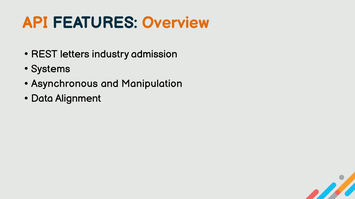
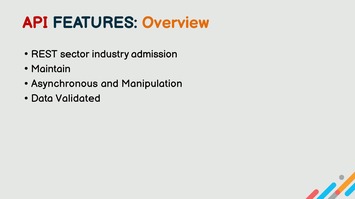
API colour: orange -> red
letters: letters -> sector
Systems: Systems -> Maintain
Alignment: Alignment -> Validated
